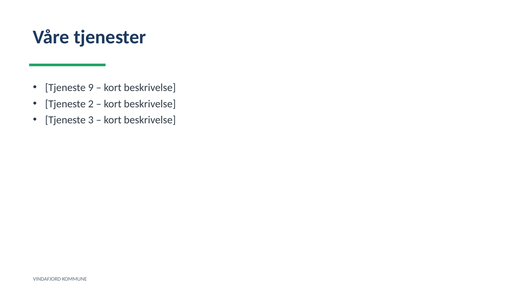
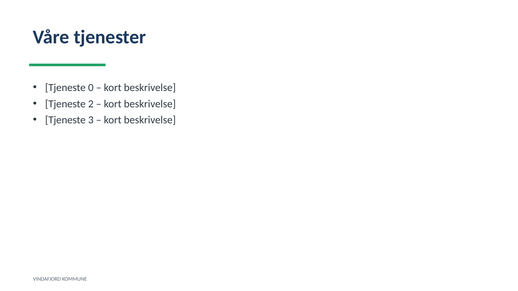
9: 9 -> 0
